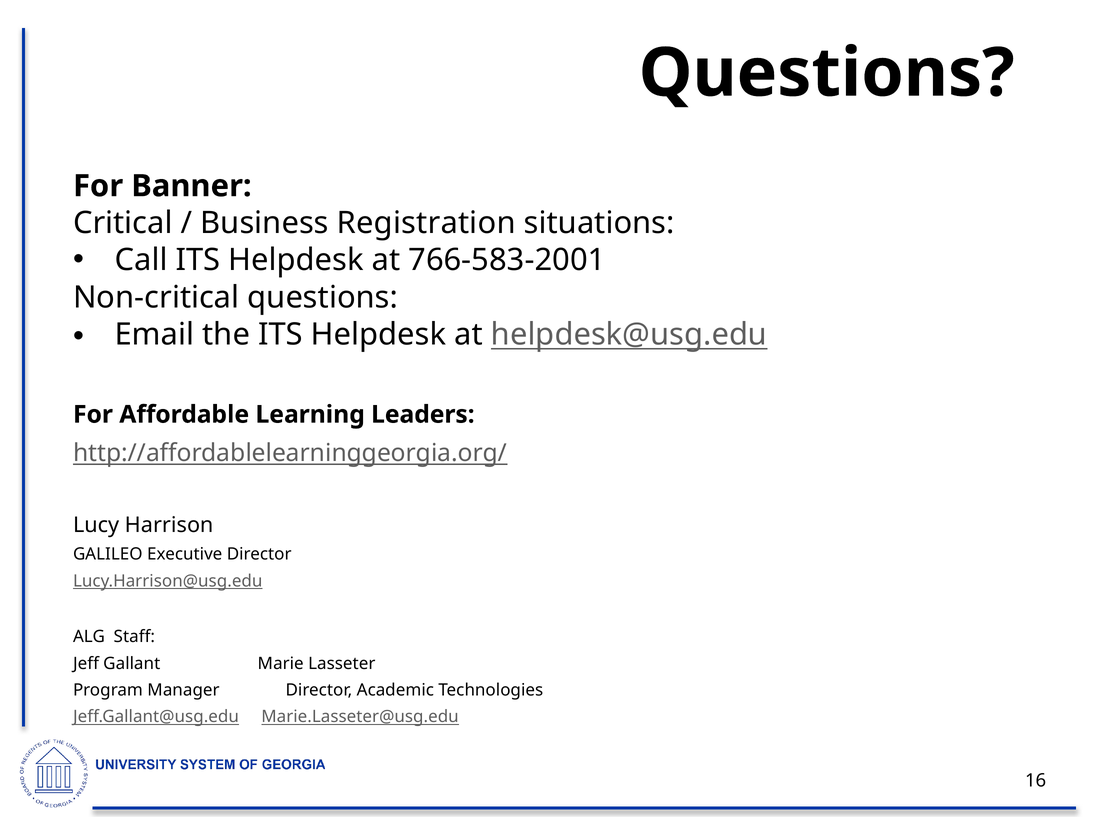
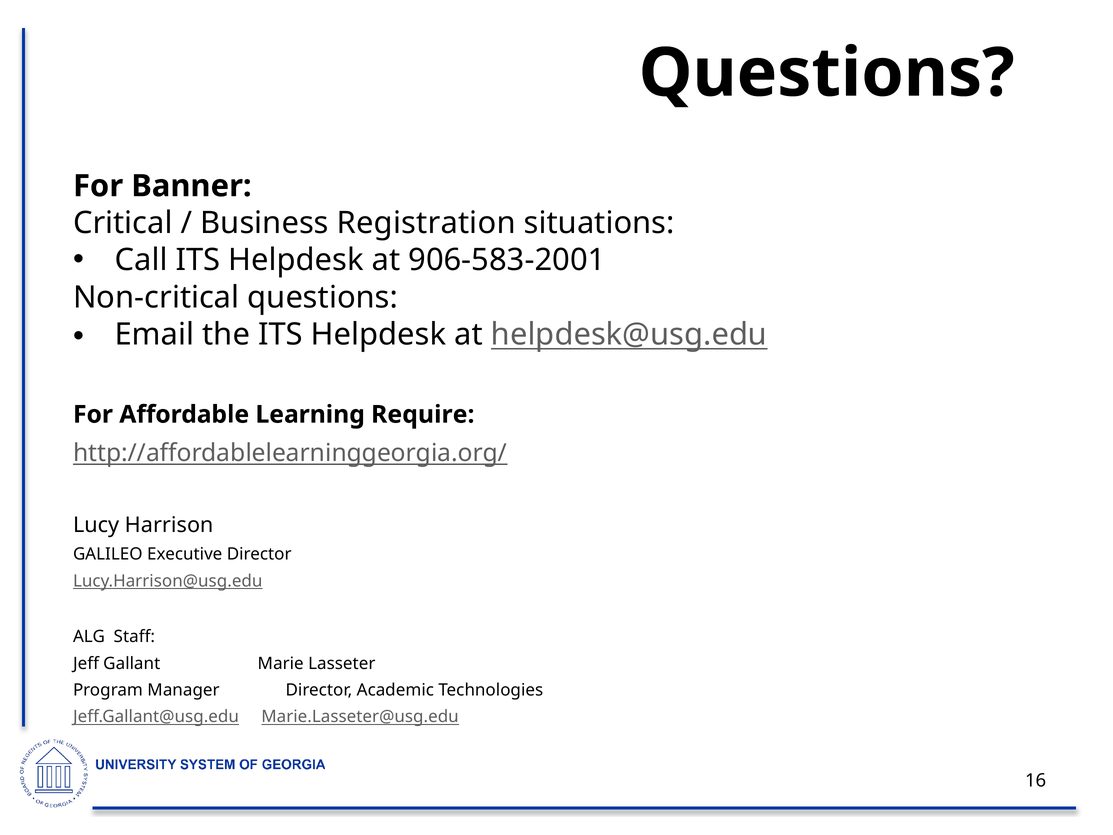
766-583-2001: 766-583-2001 -> 906-583-2001
Leaders: Leaders -> Require
